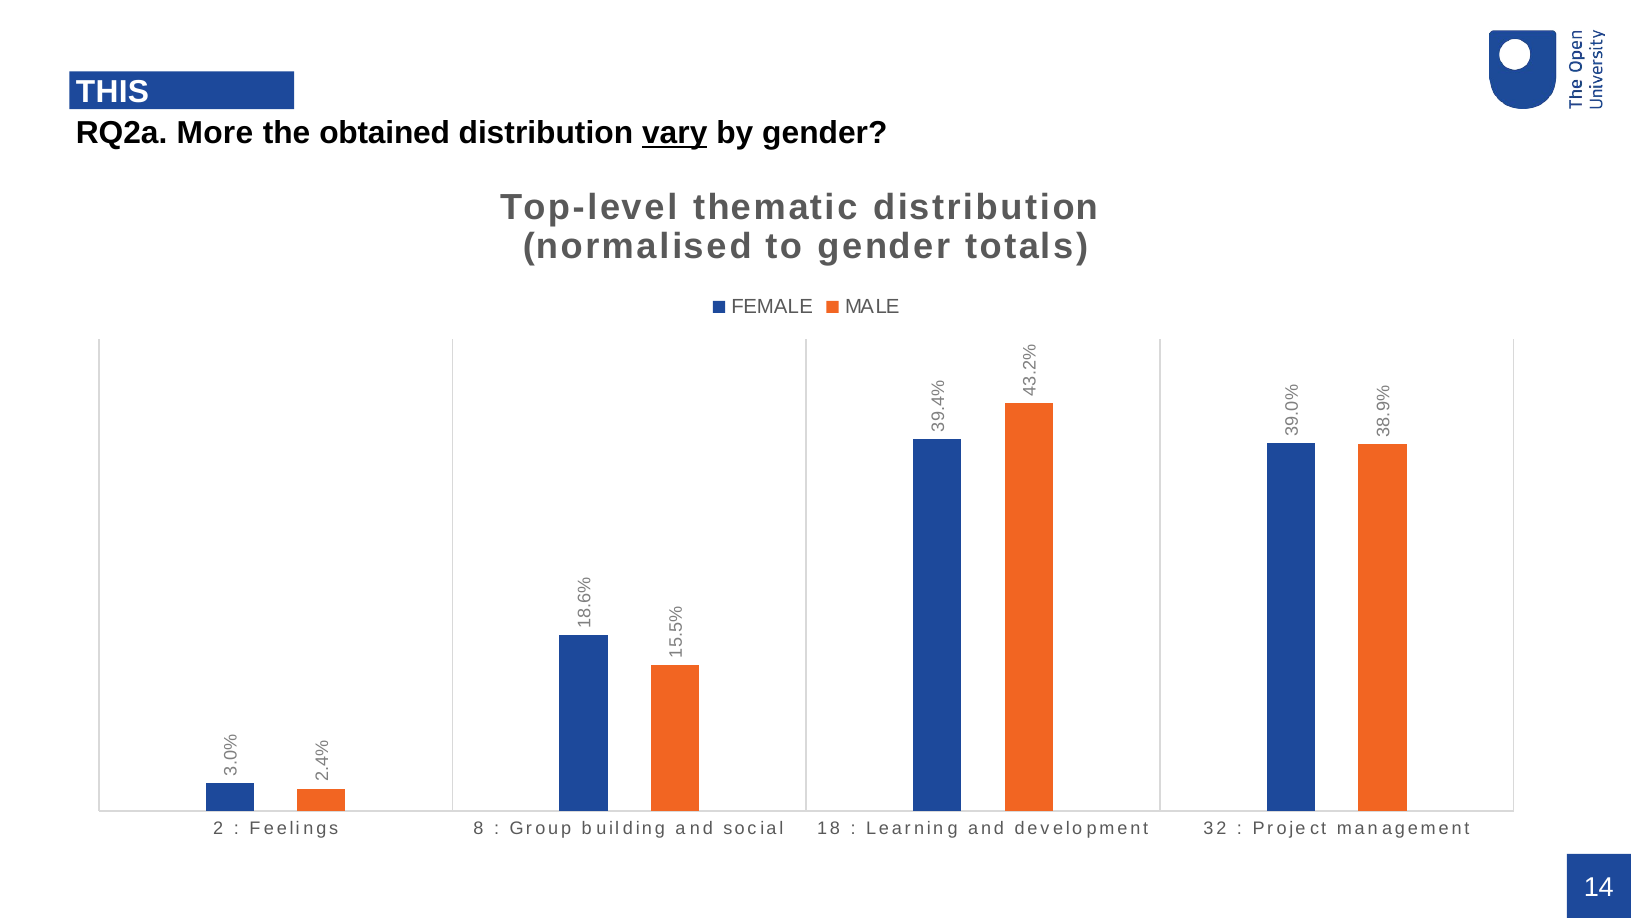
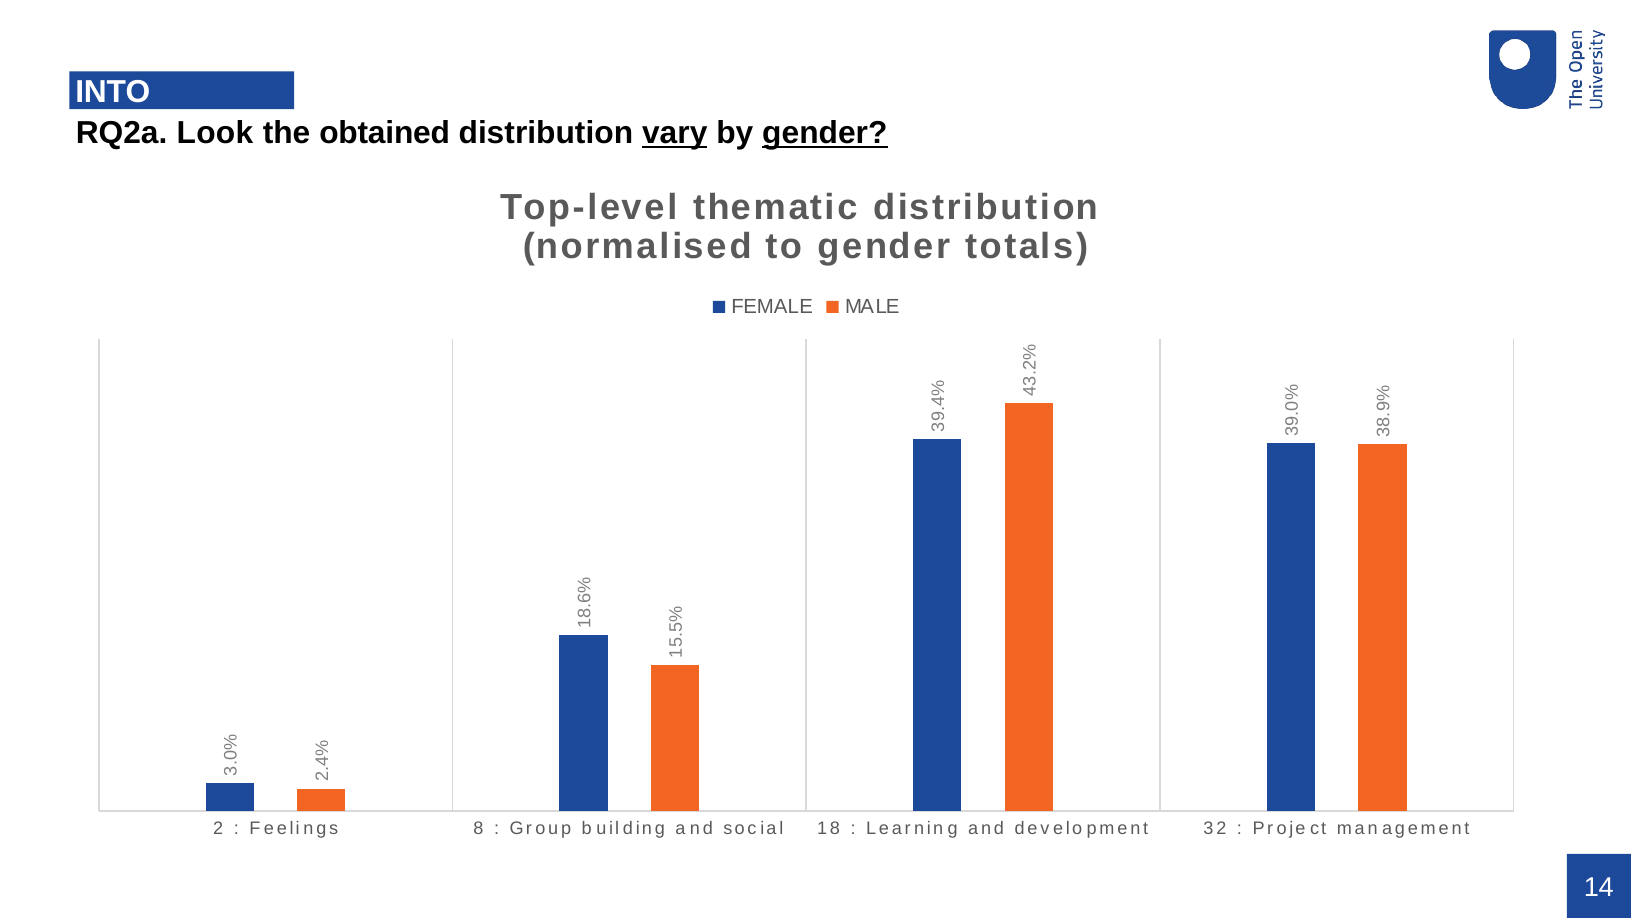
THIS: THIS -> INTO
More: More -> Look
gender at (825, 133) underline: none -> present
